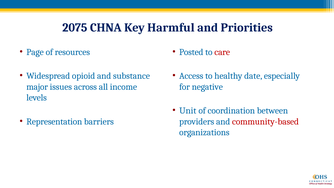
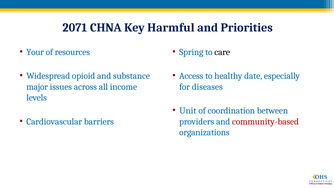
2075: 2075 -> 2071
Page: Page -> Your
Posted: Posted -> Spring
care colour: red -> black
negative: negative -> diseases
Representation: Representation -> Cardiovascular
